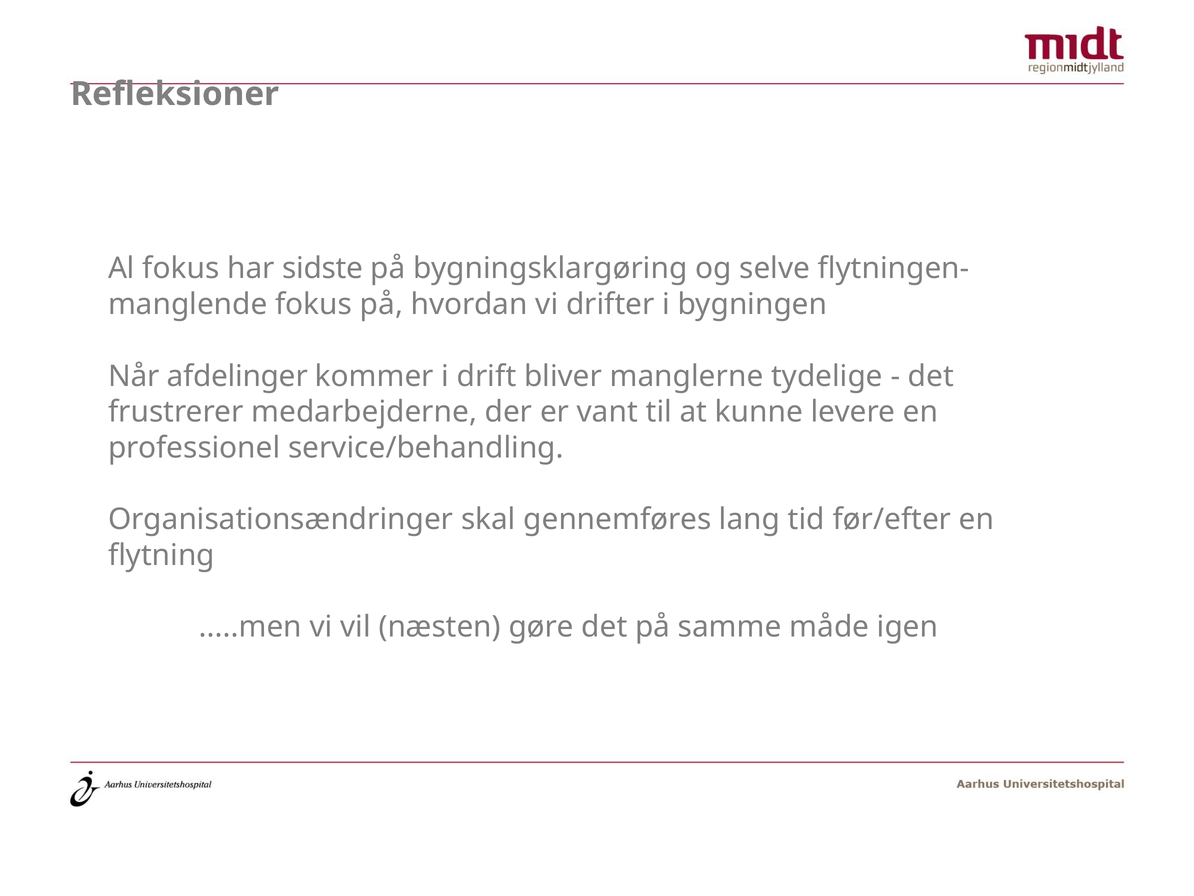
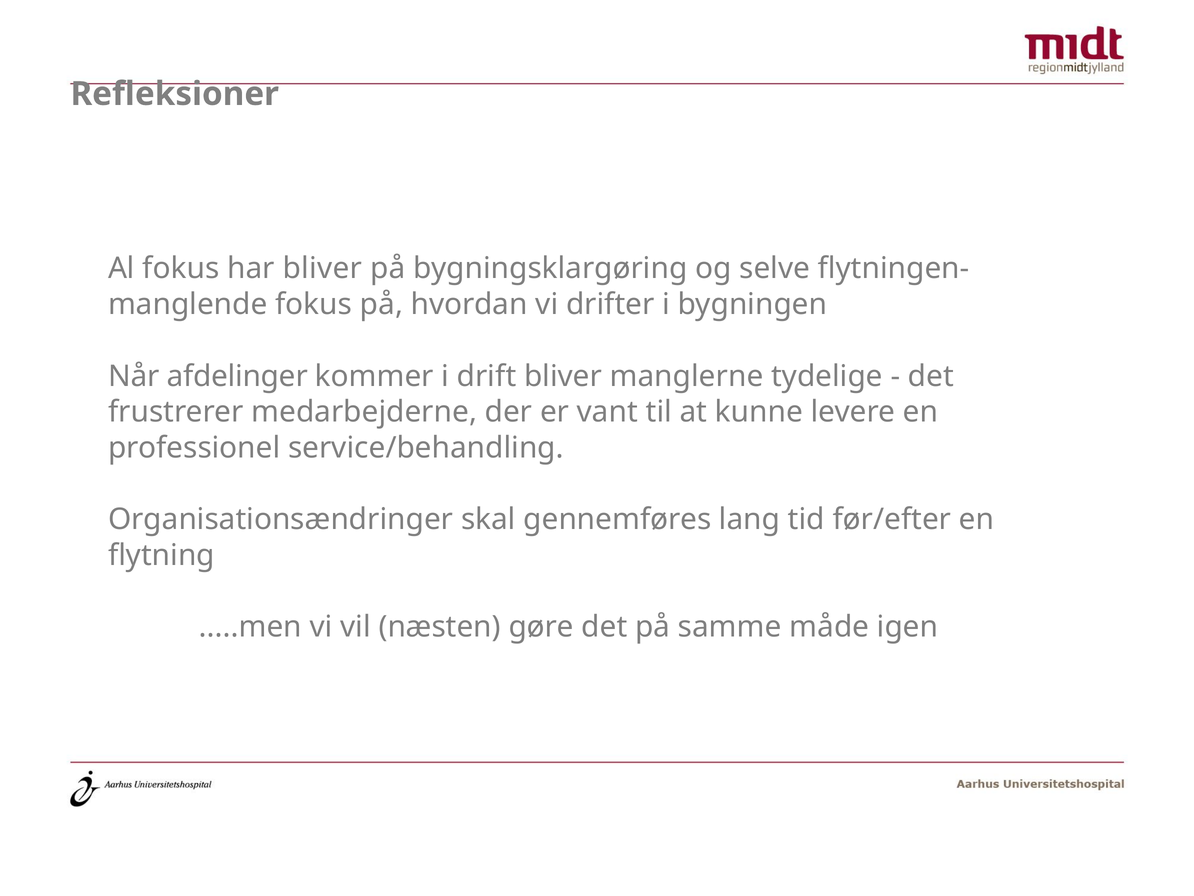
har sidste: sidste -> bliver
